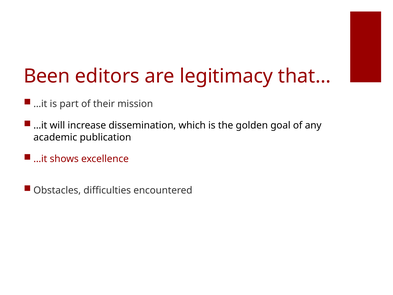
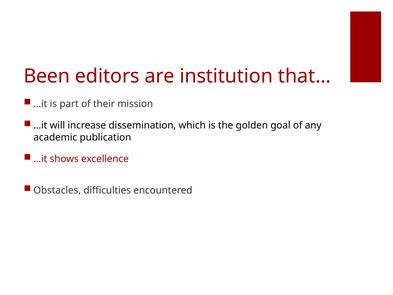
legitimacy: legitimacy -> institution
